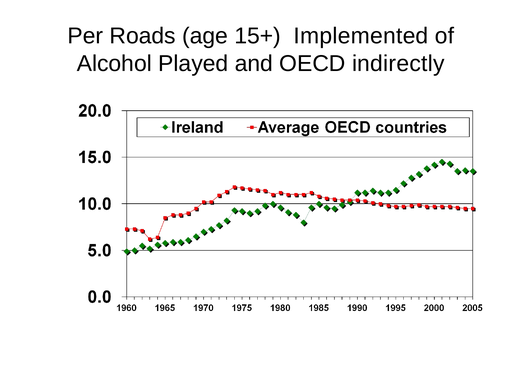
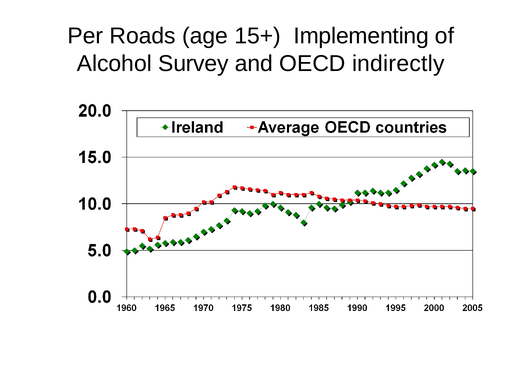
Implemented: Implemented -> Implementing
Played: Played -> Survey
